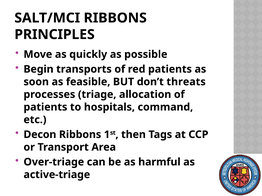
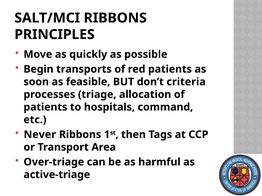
threats: threats -> criteria
Decon: Decon -> Never
